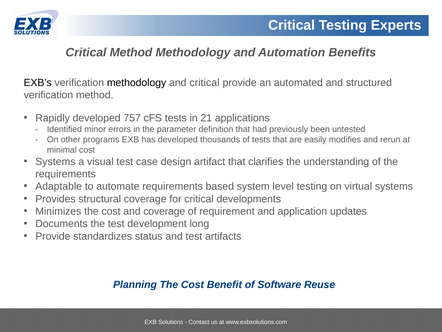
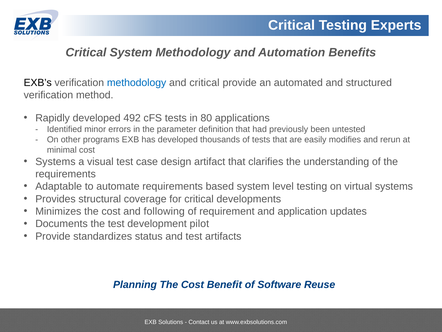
Critical Method: Method -> System
methodology at (137, 83) colour: black -> blue
757: 757 -> 492
21: 21 -> 80
and coverage: coverage -> following
long: long -> pilot
